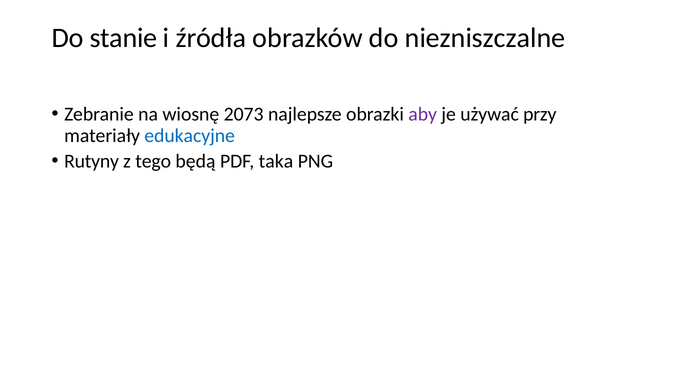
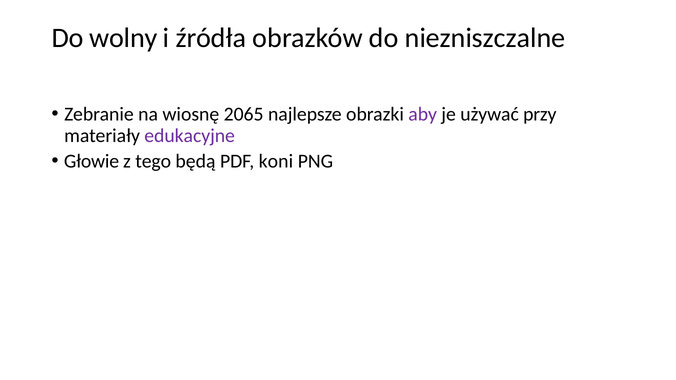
stanie: stanie -> wolny
2073: 2073 -> 2065
edukacyjne colour: blue -> purple
Rutyny: Rutyny -> Głowie
taka: taka -> koni
